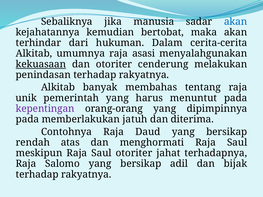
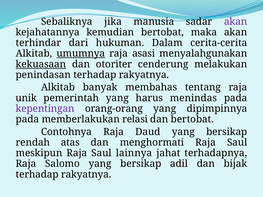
akan at (236, 22) colour: blue -> purple
umumnya underline: none -> present
menuntut: menuntut -> menindas
jatuh: jatuh -> relasi
dan diterima: diterima -> bertobat
Saul otoriter: otoriter -> lainnya
